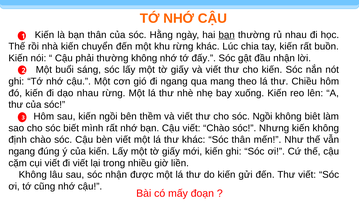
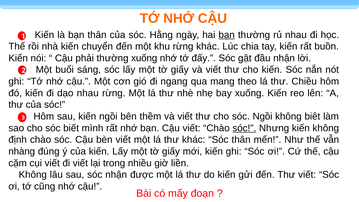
thường không: không -> xuống
sóc at (244, 128) underline: none -> present
ngang at (22, 151): ngang -> nhàng
